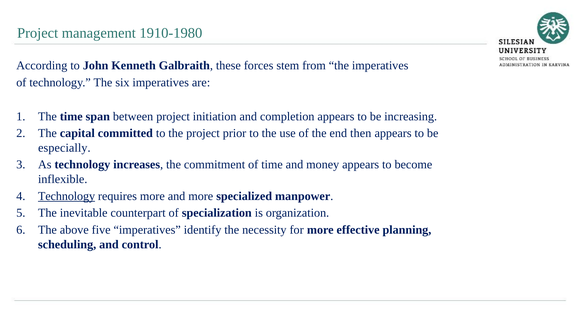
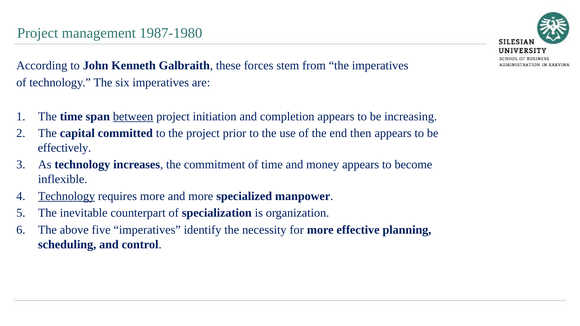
1910-1980: 1910-1980 -> 1987-1980
between underline: none -> present
especially: especially -> effectively
